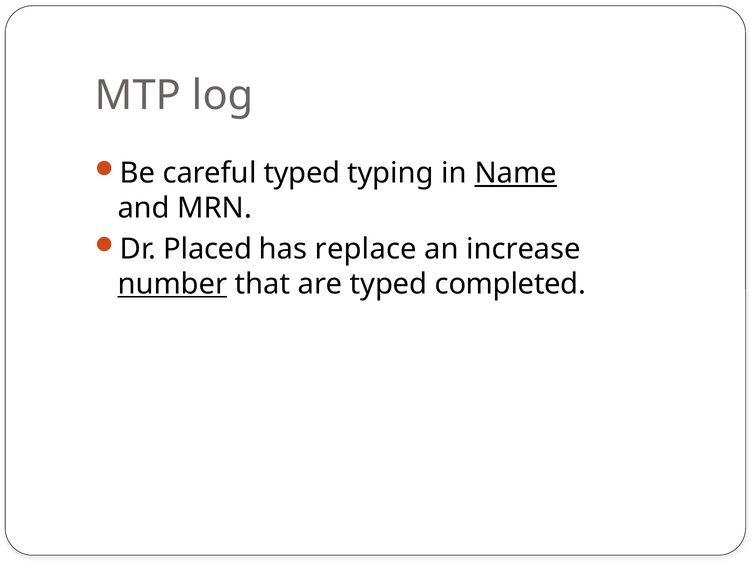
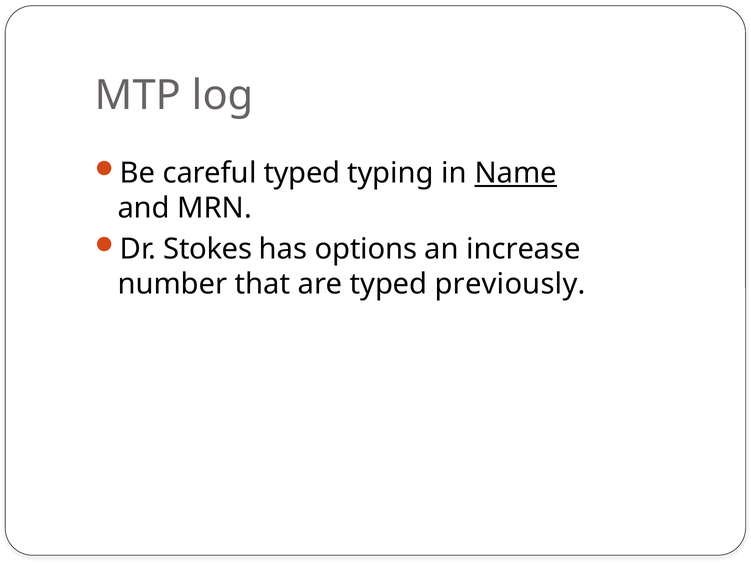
Placed: Placed -> Stokes
replace: replace -> options
number underline: present -> none
completed: completed -> previously
